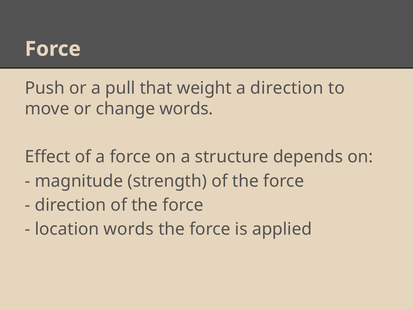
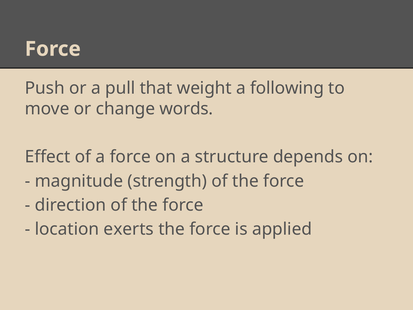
a direction: direction -> following
location words: words -> exerts
